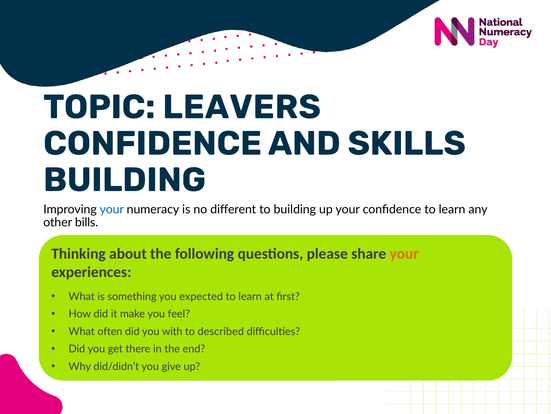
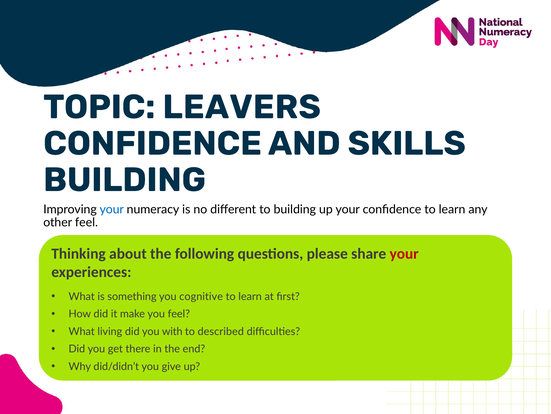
other bills: bills -> feel
your at (404, 253) colour: orange -> red
expected: expected -> cognitive
often: often -> living
